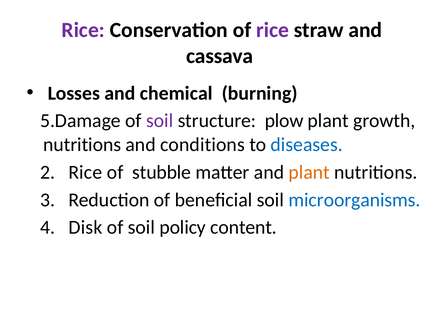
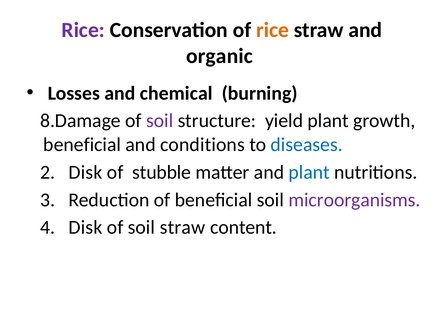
rice at (273, 30) colour: purple -> orange
cassava: cassava -> organic
5.Damage: 5.Damage -> 8.Damage
plow: plow -> yield
nutritions at (82, 145): nutritions -> beneficial
2 Rice: Rice -> Disk
plant at (309, 172) colour: orange -> blue
microorganisms colour: blue -> purple
soil policy: policy -> straw
